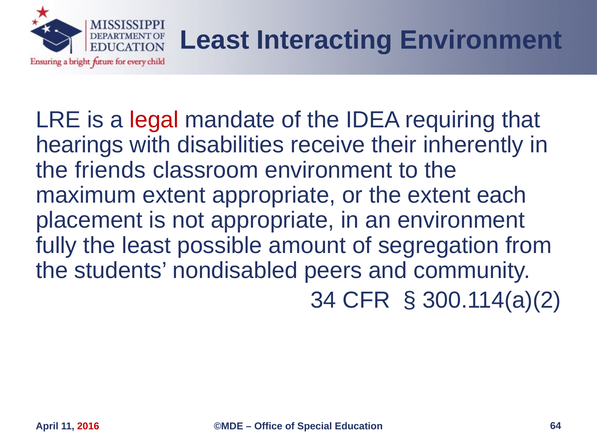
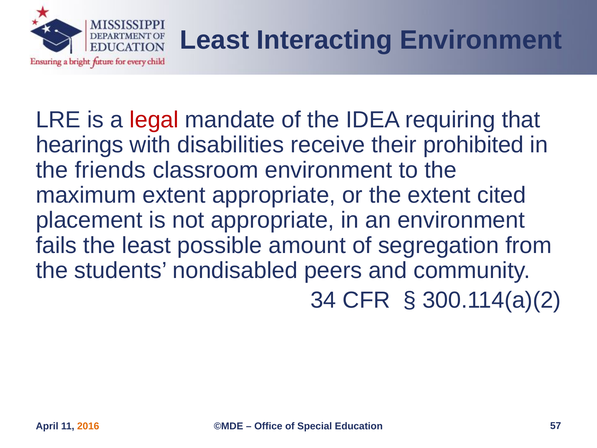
inherently: inherently -> prohibited
each: each -> cited
fully: fully -> fails
2016 colour: red -> orange
64: 64 -> 57
